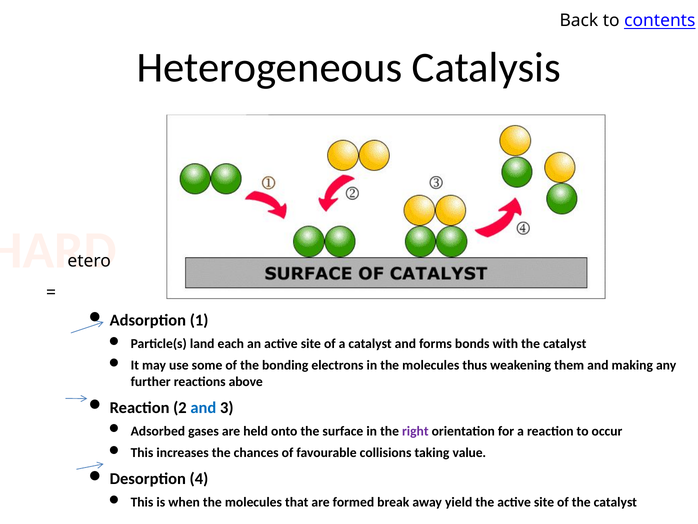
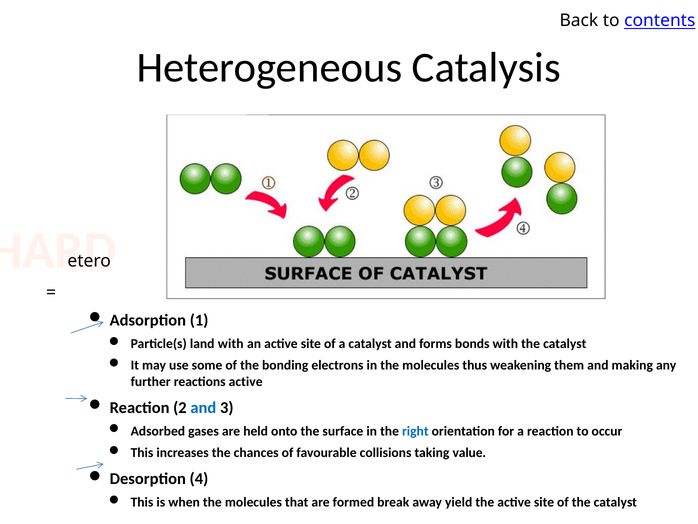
land each: each -> with
reactions above: above -> active
right colour: purple -> blue
